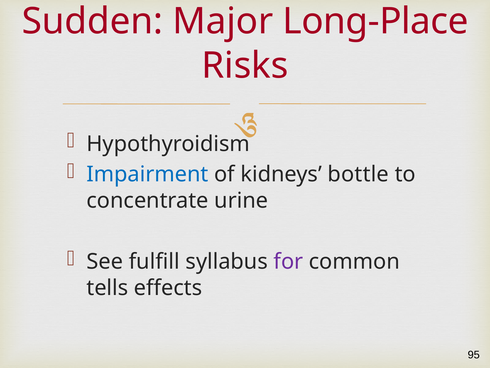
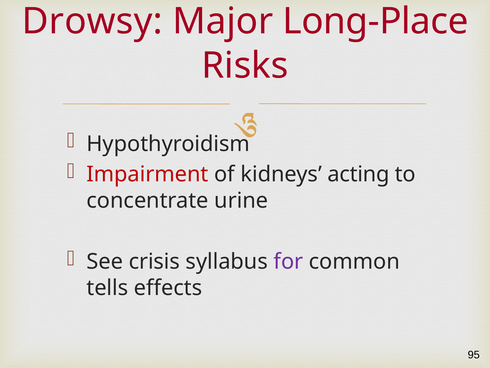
Sudden: Sudden -> Drowsy
Impairment colour: blue -> red
bottle: bottle -> acting
fulfill: fulfill -> crisis
